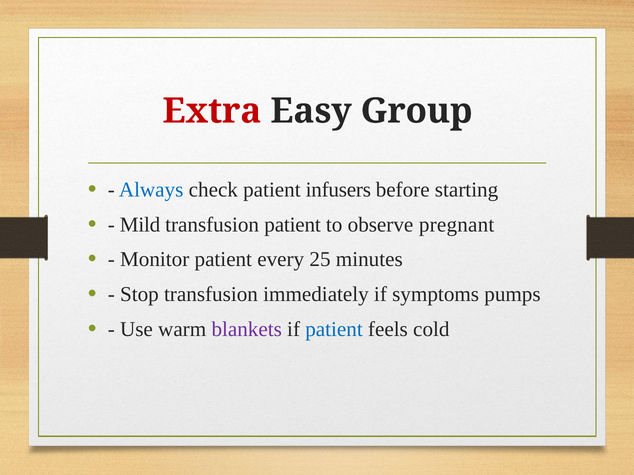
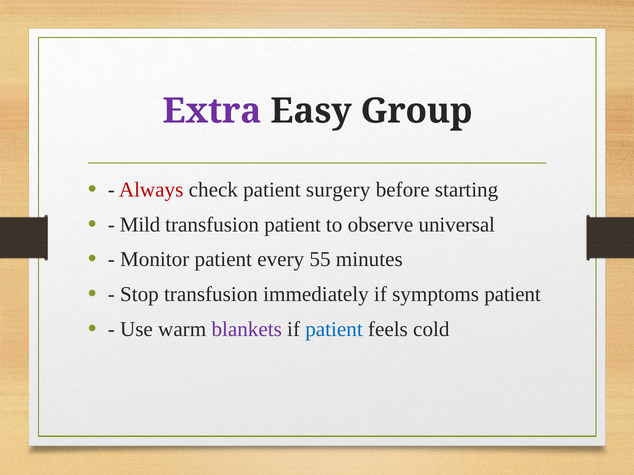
Extra colour: red -> purple
Always colour: blue -> red
infusers: infusers -> surgery
pregnant: pregnant -> universal
25: 25 -> 55
symptoms pumps: pumps -> patient
